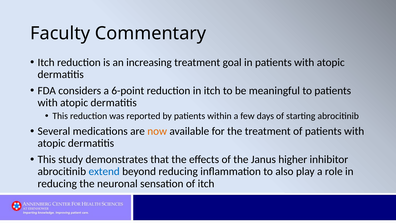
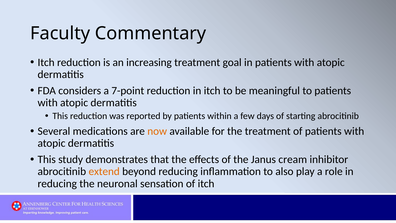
6-point: 6-point -> 7-point
higher: higher -> cream
extend colour: blue -> orange
